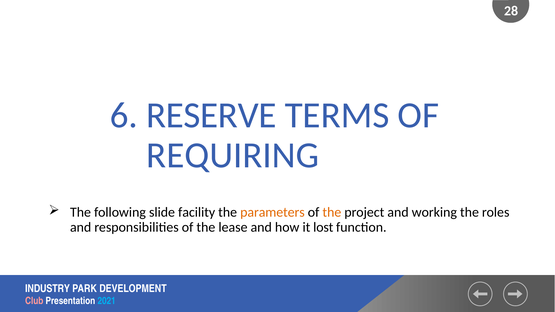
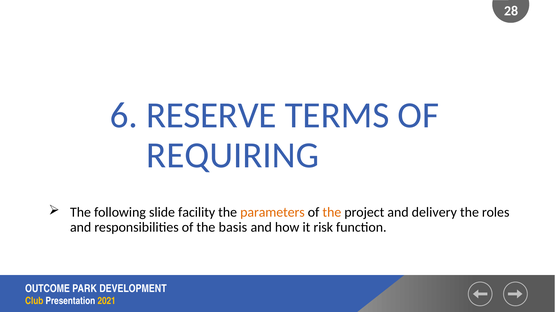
working: working -> delivery
lease: lease -> basis
lost: lost -> risk
INDUSTRY: INDUSTRY -> OUTCOME
Club colour: pink -> yellow
2021 colour: light blue -> yellow
